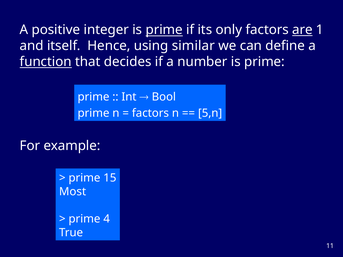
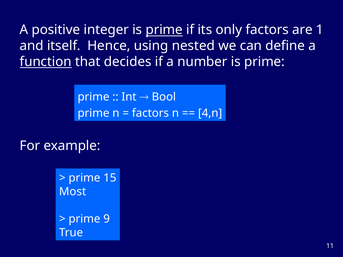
are underline: present -> none
similar: similar -> nested
5,n: 5,n -> 4,n
4: 4 -> 9
